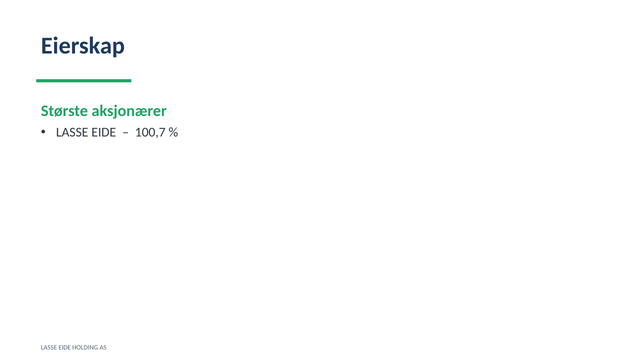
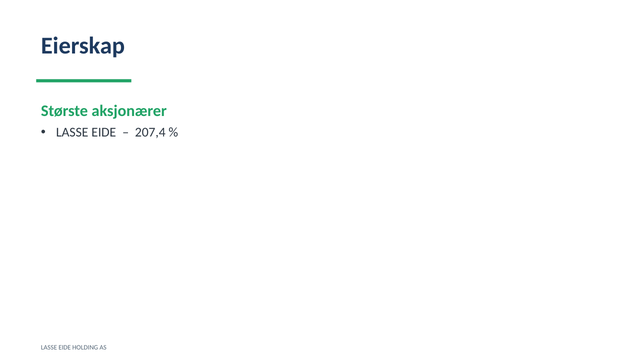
100,7: 100,7 -> 207,4
